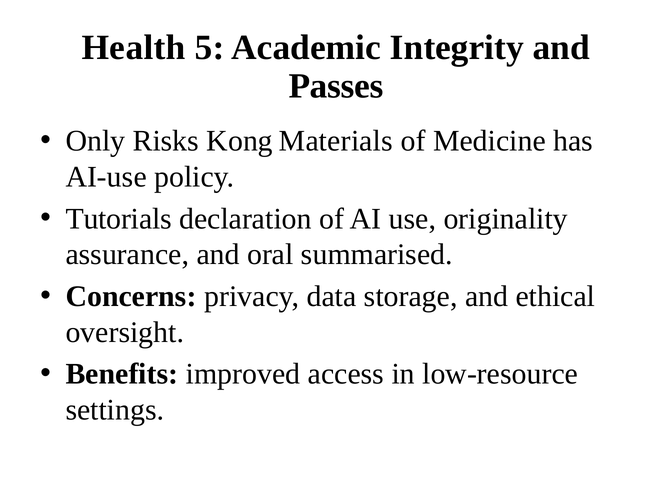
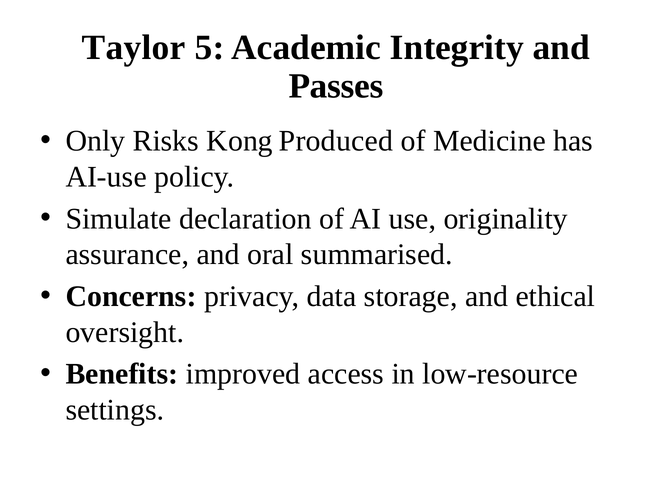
Health: Health -> Taylor
Materials: Materials -> Produced
Tutorials: Tutorials -> Simulate
